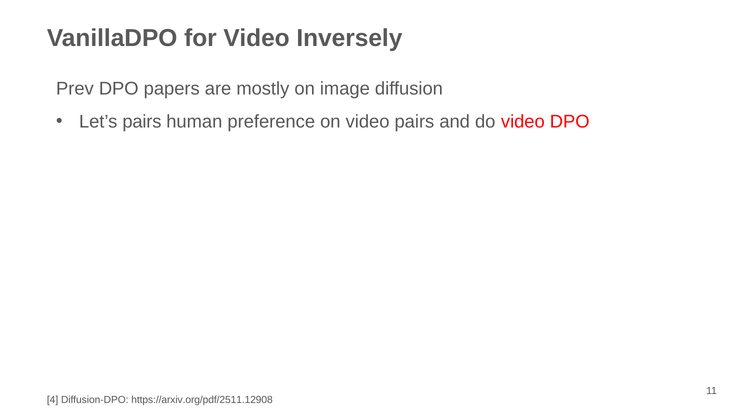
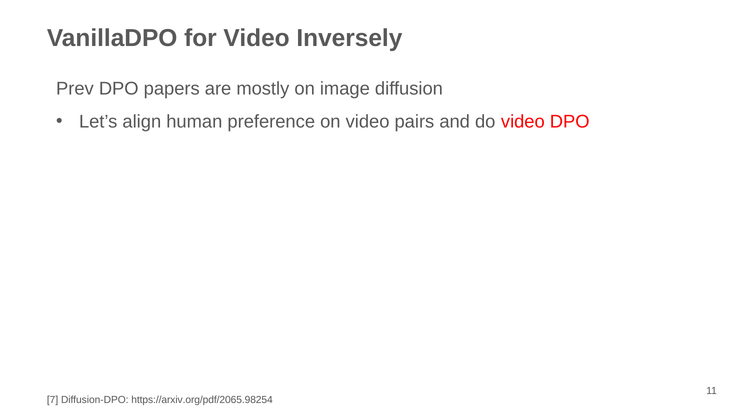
Let’s pairs: pairs -> align
4: 4 -> 7
https://arxiv.org/pdf/2511.12908: https://arxiv.org/pdf/2511.12908 -> https://arxiv.org/pdf/2065.98254
